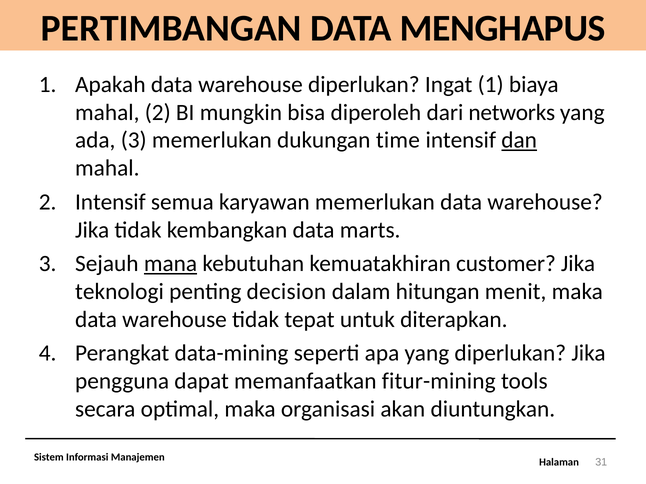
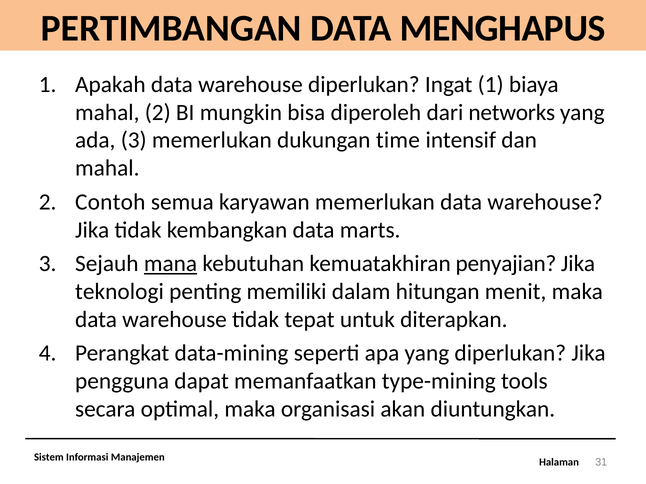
dan underline: present -> none
2 Intensif: Intensif -> Contoh
customer: customer -> penyajian
decision: decision -> memiliki
fitur-mining: fitur-mining -> type-mining
